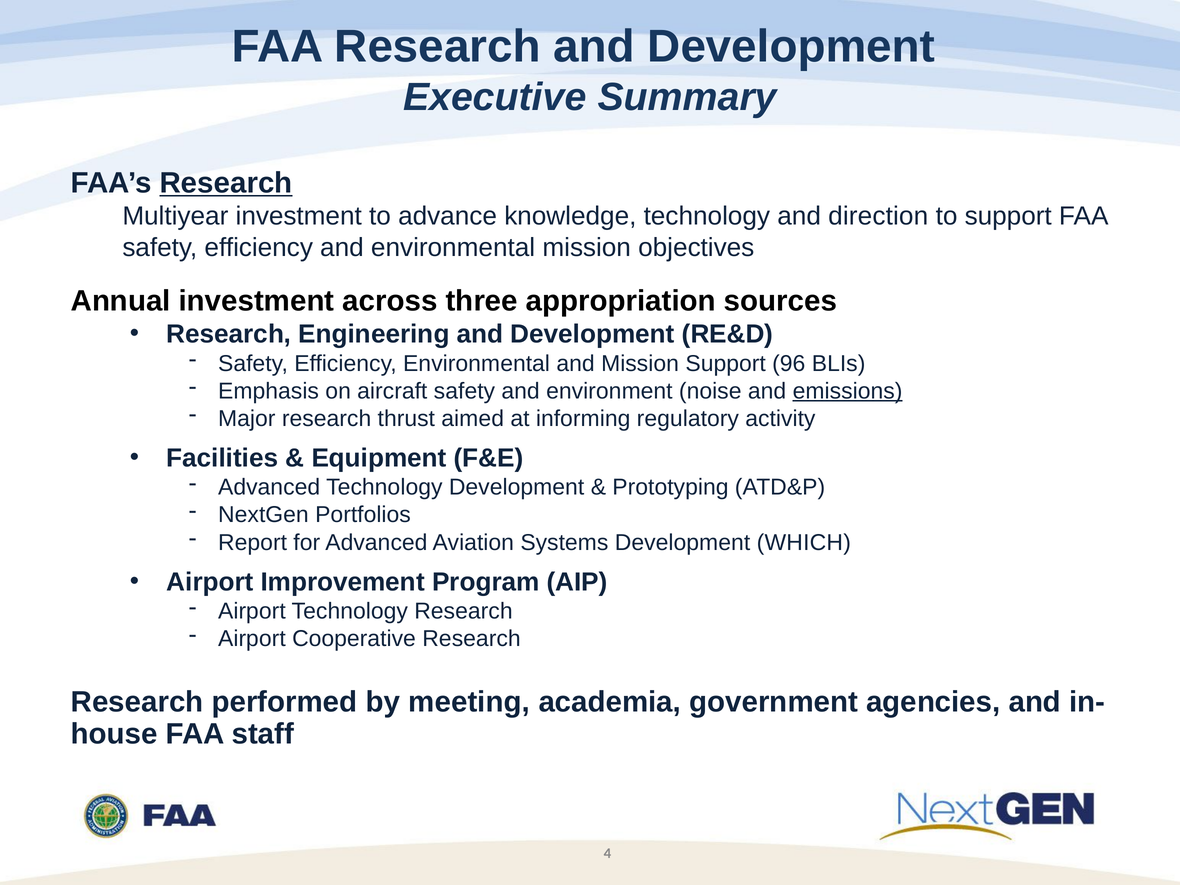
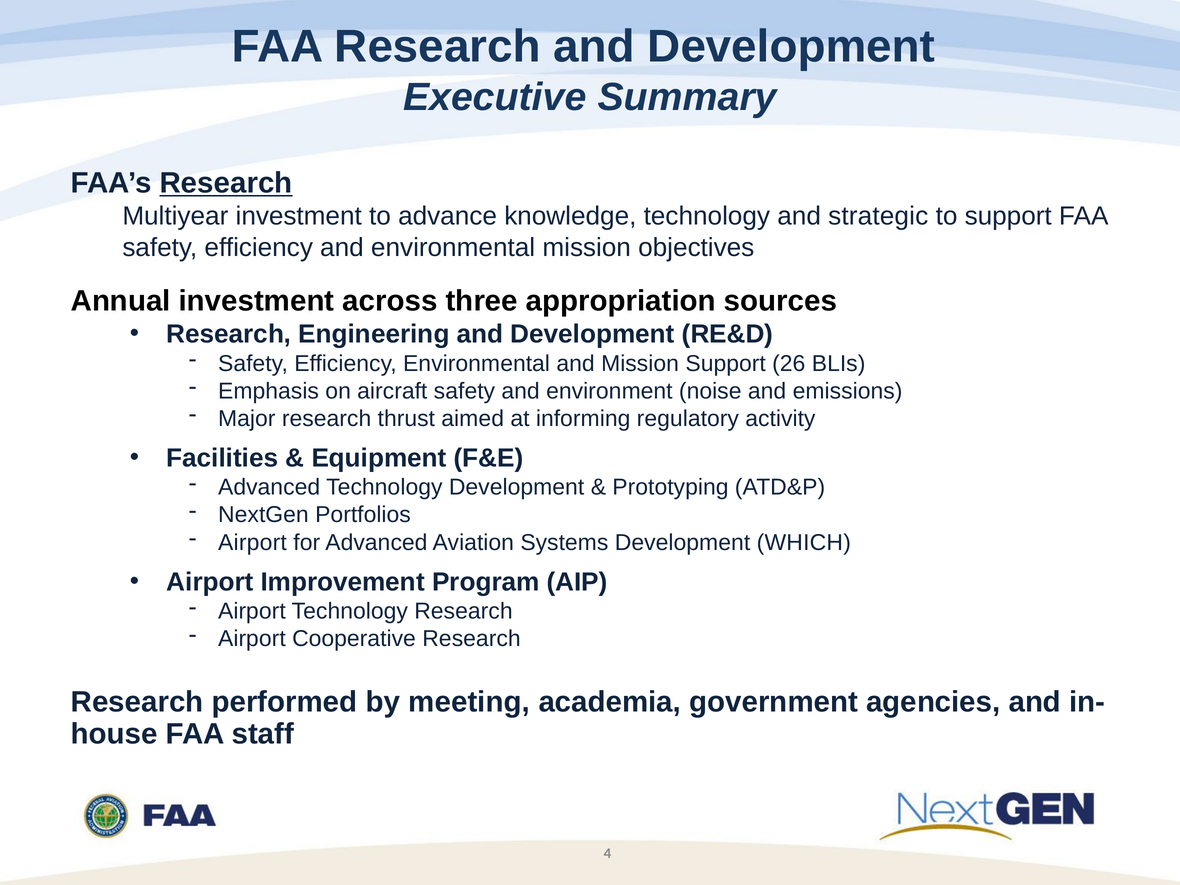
direction: direction -> strategic
96: 96 -> 26
emissions underline: present -> none
Report at (253, 542): Report -> Airport
